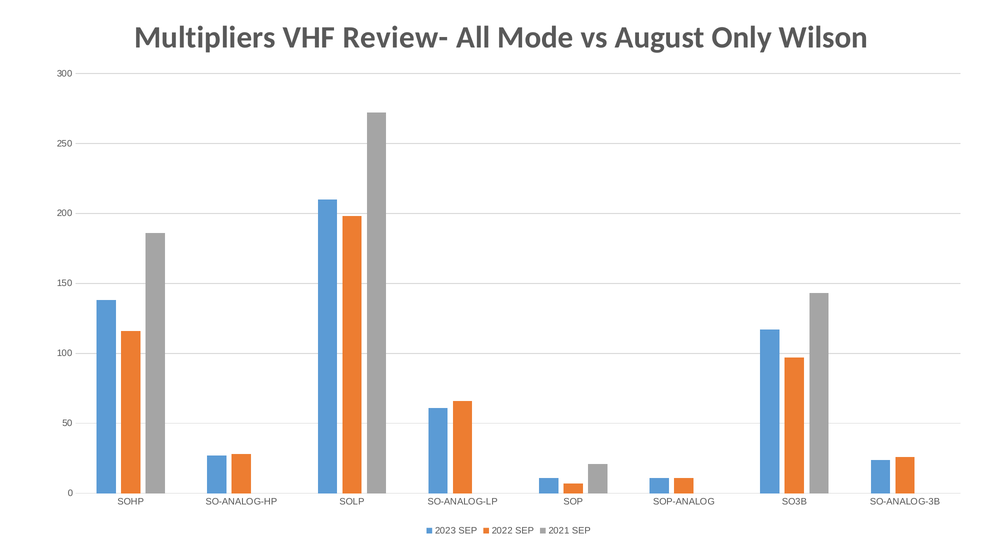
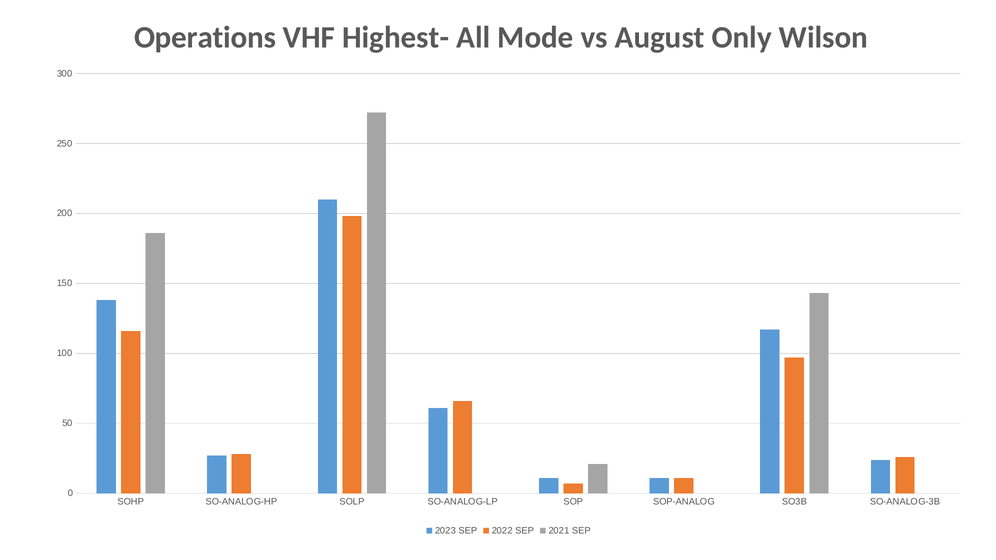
Multipliers: Multipliers -> Operations
Review-: Review- -> Highest-
